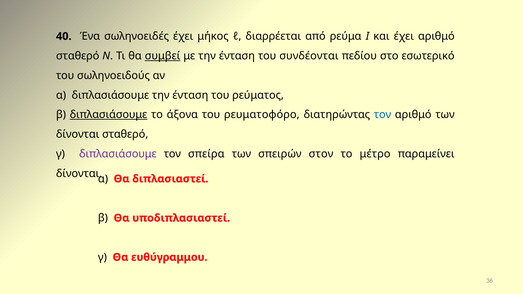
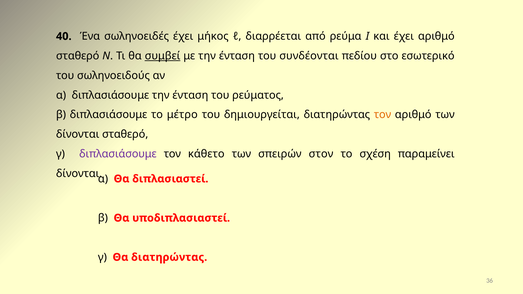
διπλασιάσουμε at (109, 115) underline: present -> none
άξονα: άξονα -> μέτρο
ρευματοφόρο: ρευματοφόρο -> δημιουργείται
τον at (383, 115) colour: blue -> orange
σπείρα: σπείρα -> κάθετο
μέτρο: μέτρο -> σχέση
Θα ευθύγραμμου: ευθύγραμμου -> διατηρώντας
